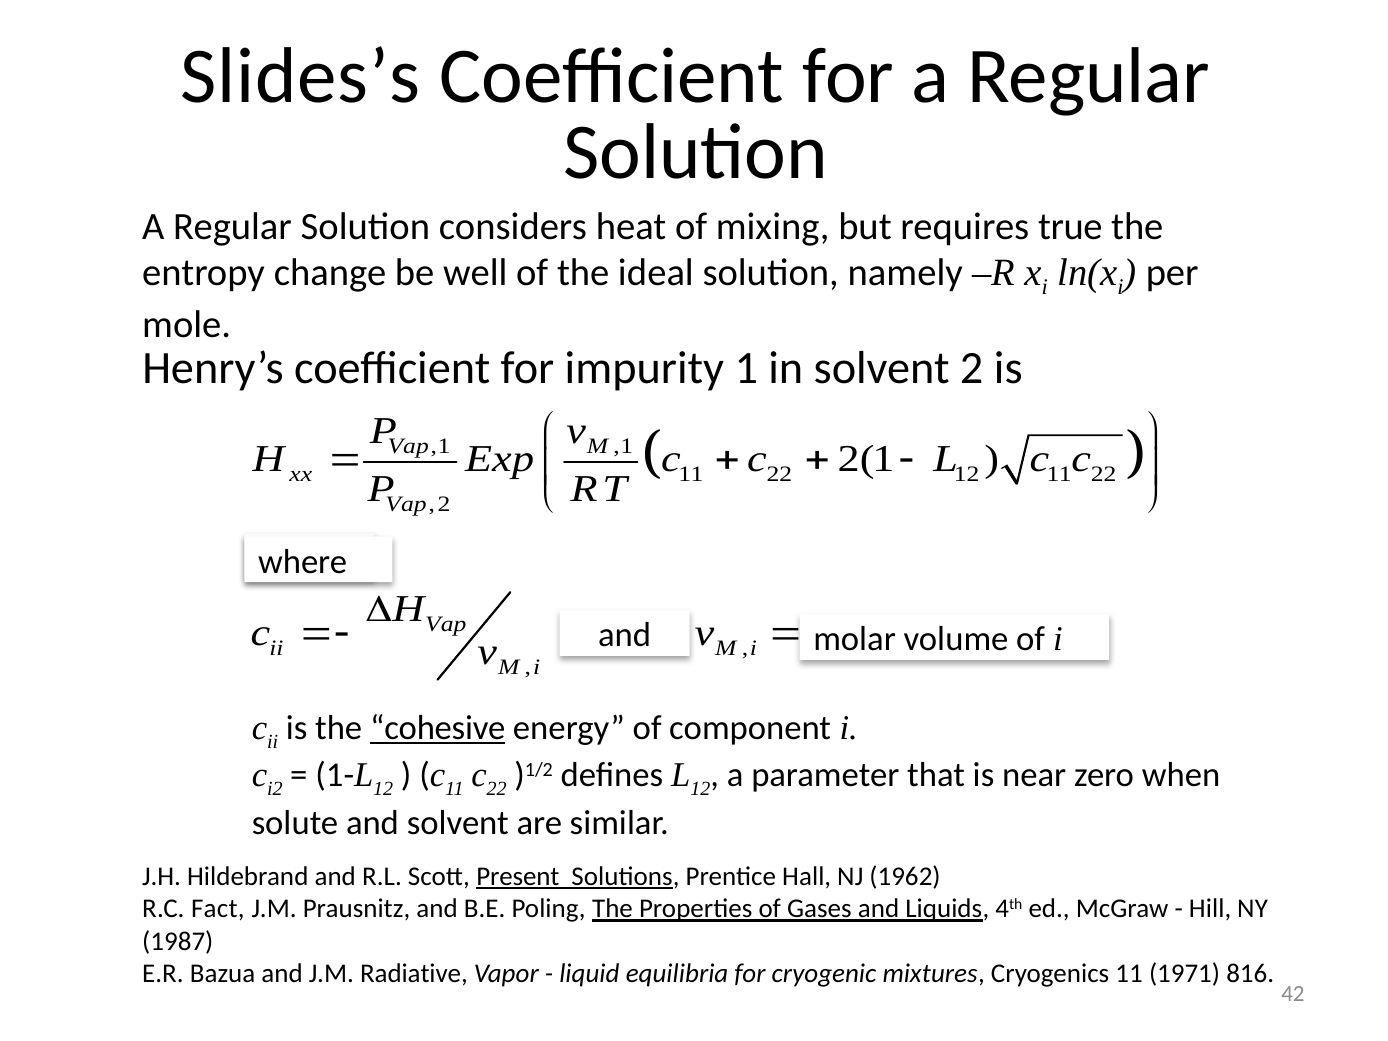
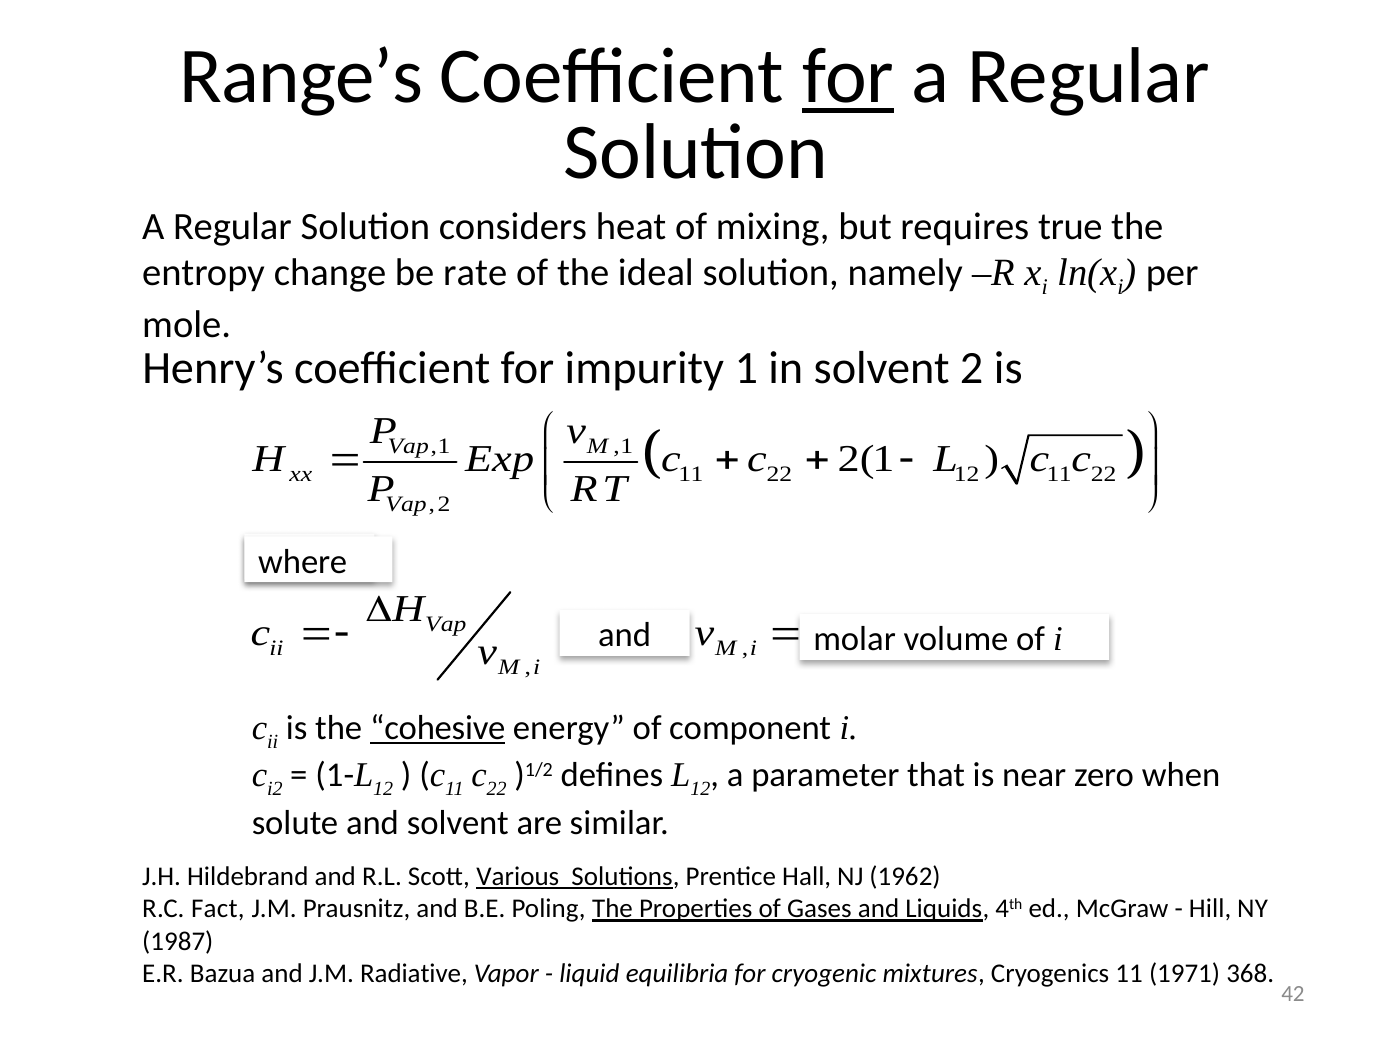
Slides’s: Slides’s -> Range’s
for at (848, 77) underline: none -> present
well: well -> rate
Present: Present -> Various
816: 816 -> 368
